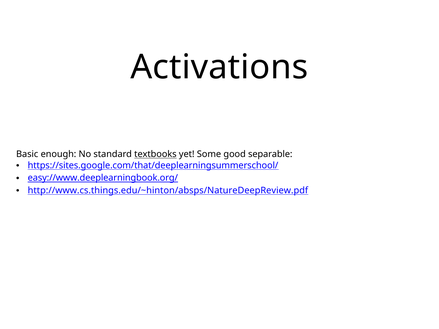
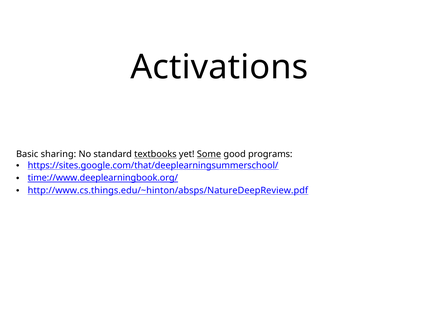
enough: enough -> sharing
Some underline: none -> present
separable: separable -> programs
easy://www.deeplearningbook.org/: easy://www.deeplearningbook.org/ -> time://www.deeplearningbook.org/
